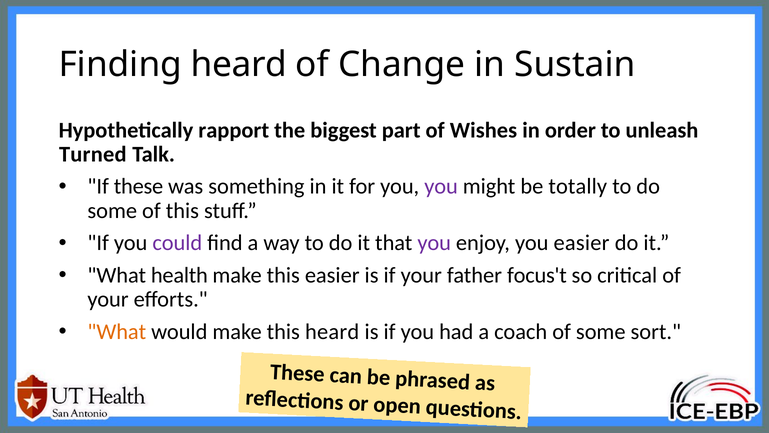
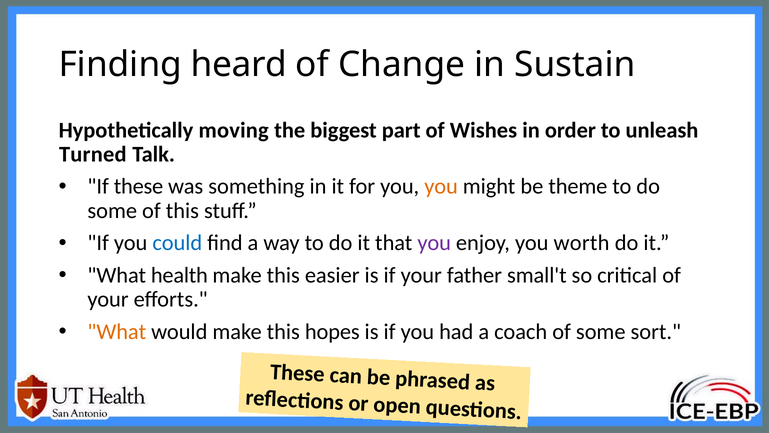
rapport: rapport -> moving
you at (441, 186) colour: purple -> orange
totally: totally -> theme
could colour: purple -> blue
you easier: easier -> worth
focus't: focus't -> small't
this heard: heard -> hopes
